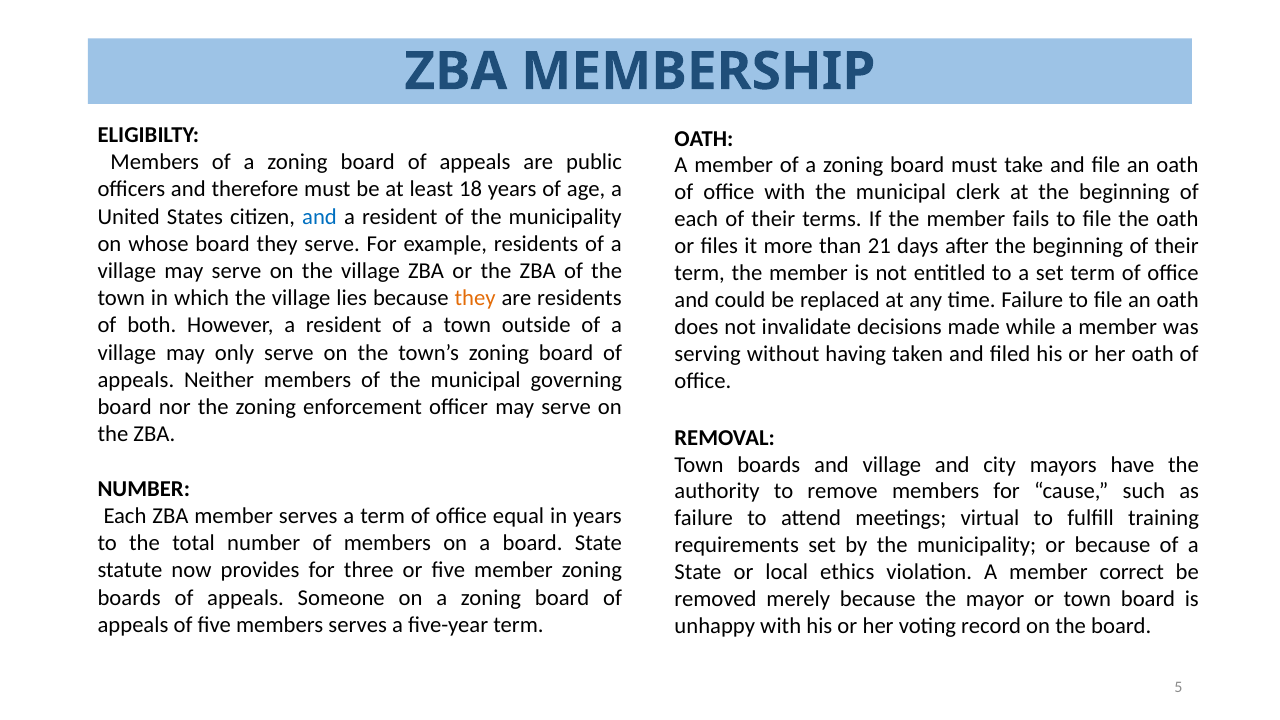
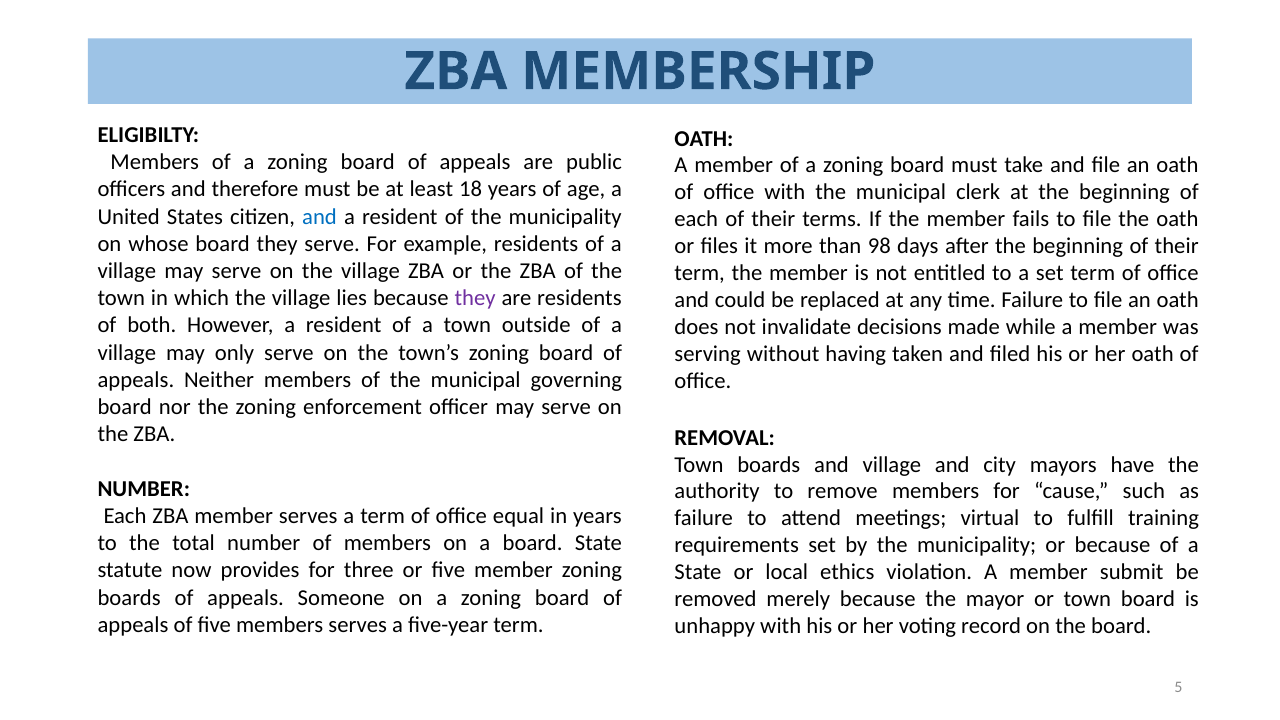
21: 21 -> 98
they at (475, 298) colour: orange -> purple
correct: correct -> submit
